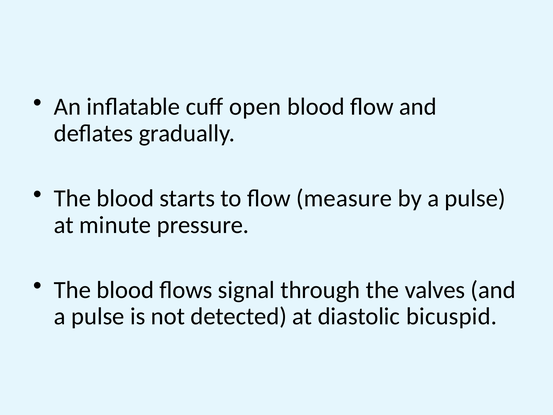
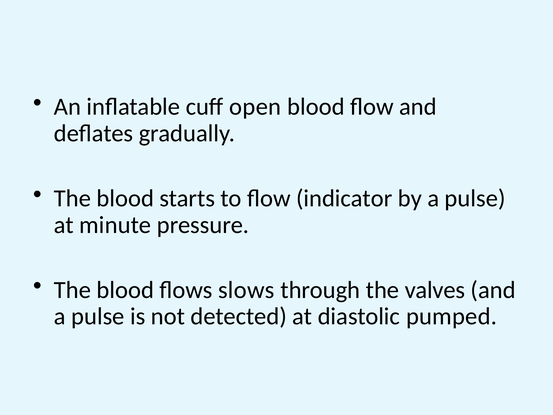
measure: measure -> indicator
signal: signal -> slows
bicuspid: bicuspid -> pumped
